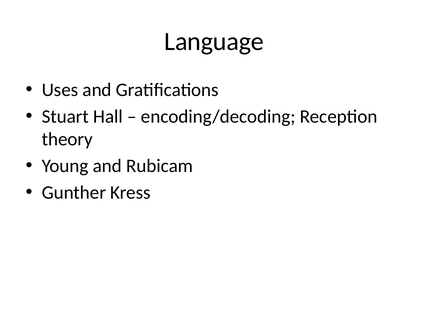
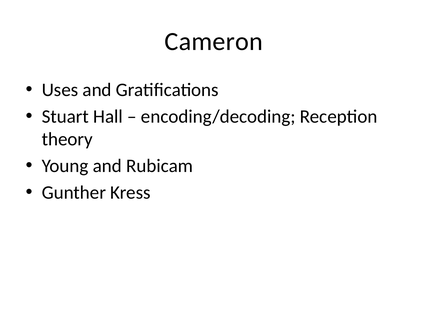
Language: Language -> Cameron
